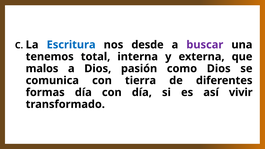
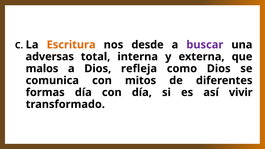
Escritura colour: blue -> orange
tenemos: tenemos -> adversas
pasión: pasión -> refleja
tierra: tierra -> mitos
